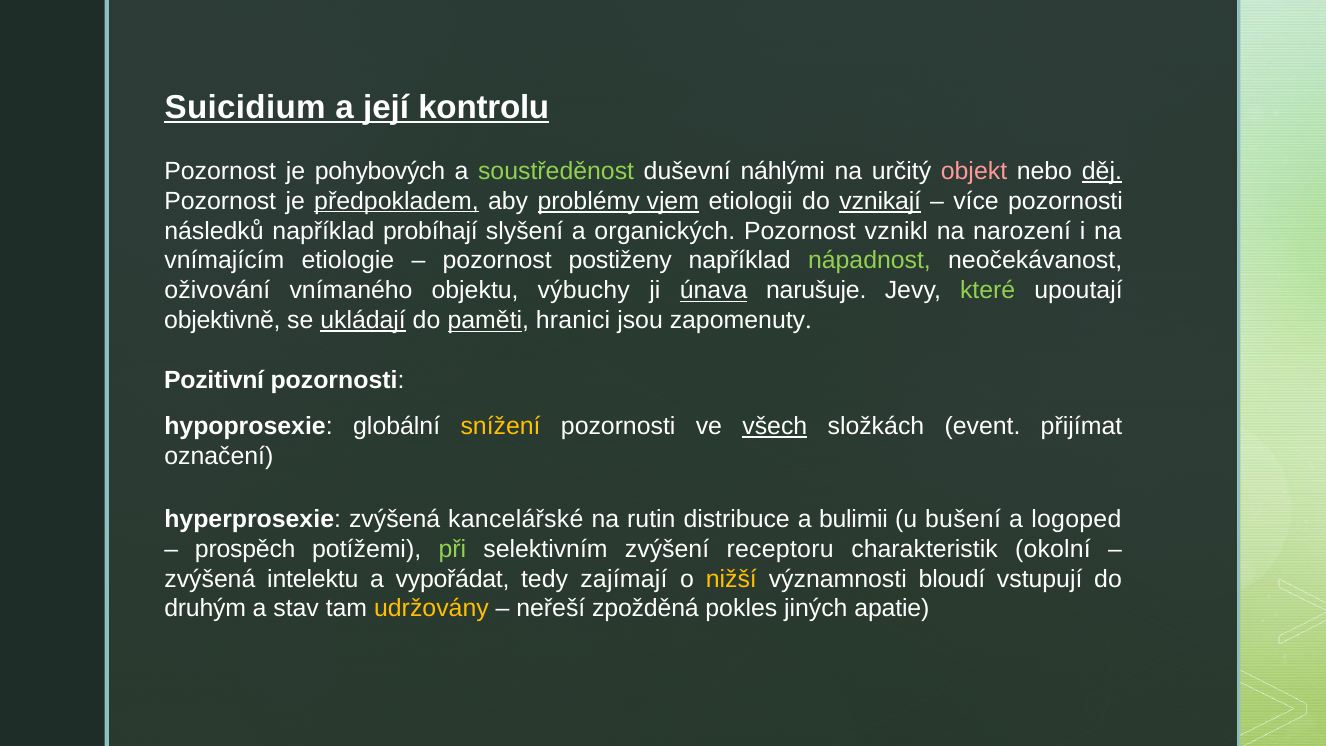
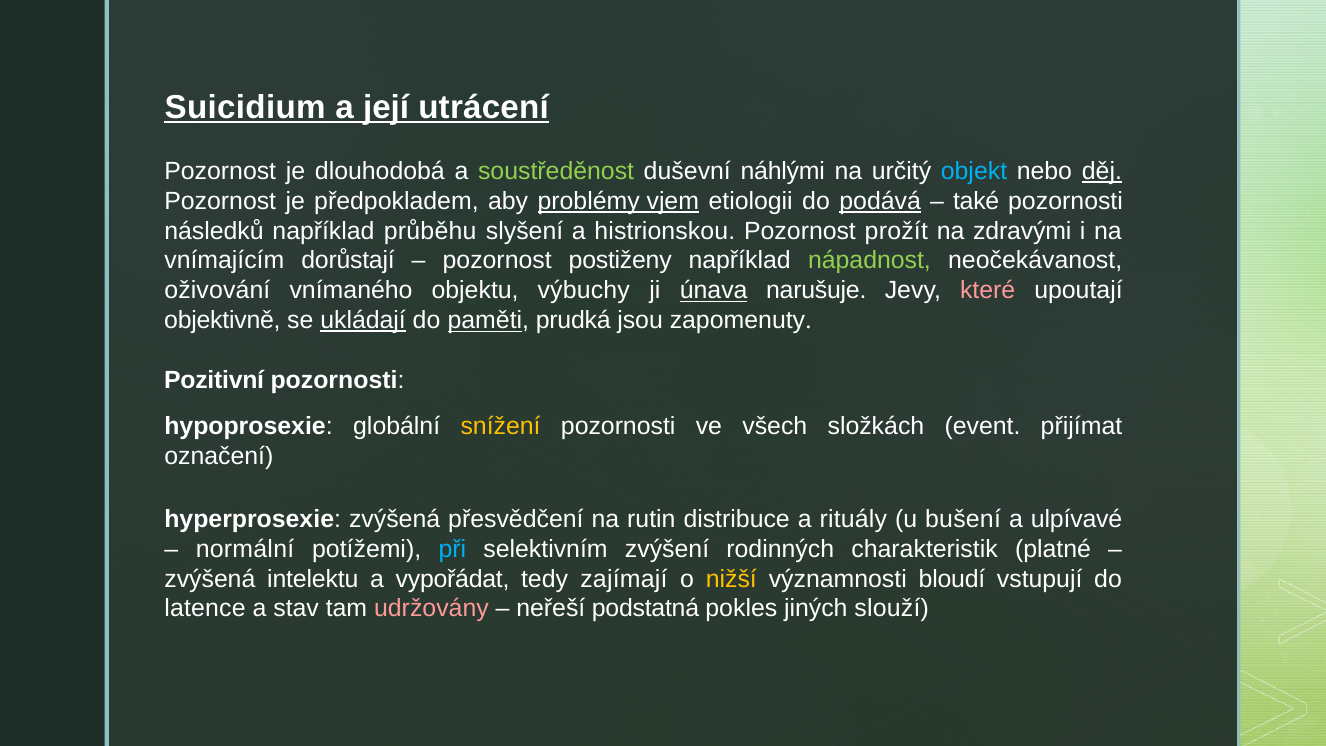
kontrolu: kontrolu -> utrácení
pohybových: pohybových -> dlouhodobá
objekt colour: pink -> light blue
předpokladem underline: present -> none
vznikají: vznikají -> podává
více: více -> také
probíhají: probíhají -> průběhu
organických: organických -> histrionskou
vznikl: vznikl -> prožít
narození: narození -> zdravými
etiologie: etiologie -> dorůstají
které colour: light green -> pink
hranici: hranici -> prudká
všech underline: present -> none
kancelářské: kancelářské -> přesvědčení
bulimii: bulimii -> rituály
logoped: logoped -> ulpívavé
prospěch: prospěch -> normální
při colour: light green -> light blue
receptoru: receptoru -> rodinných
okolní: okolní -> platné
druhým: druhým -> latence
udržovány colour: yellow -> pink
zpožděná: zpožděná -> podstatná
apatie: apatie -> slouží
